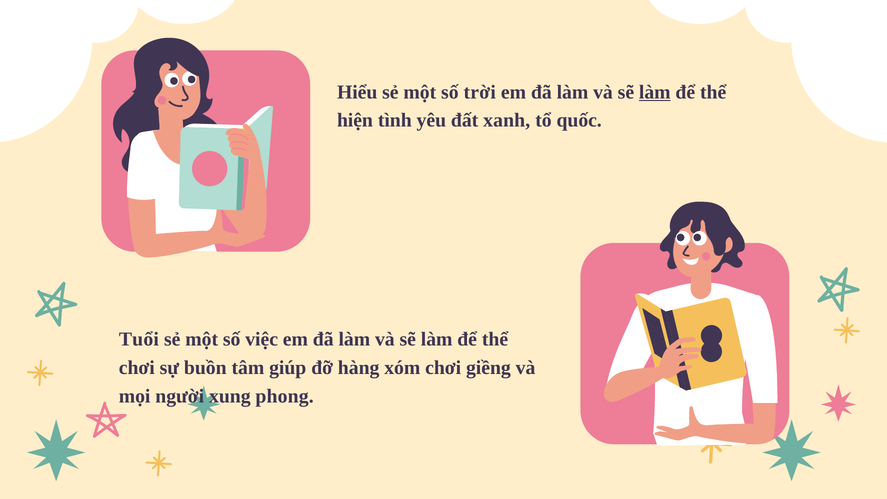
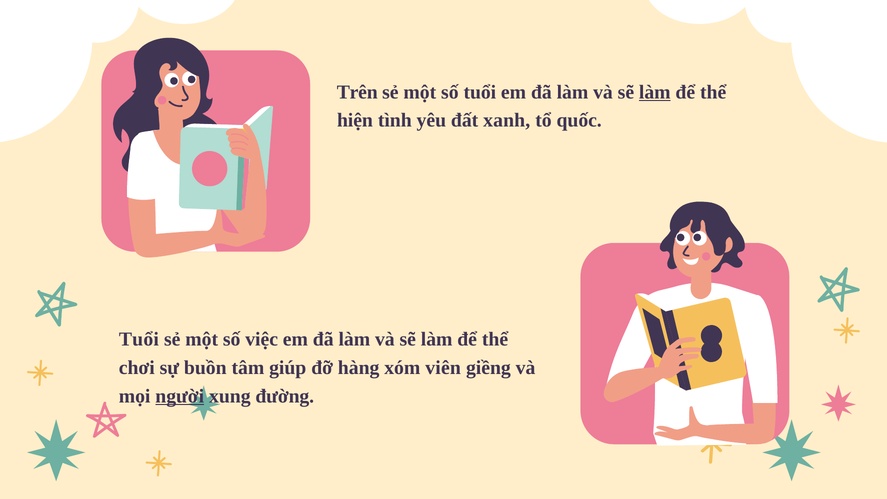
Hiểu: Hiểu -> Trên
số trời: trời -> tuổi
xóm chơi: chơi -> viên
người underline: none -> present
phong: phong -> đường
